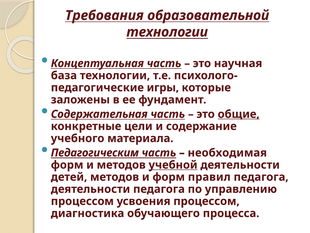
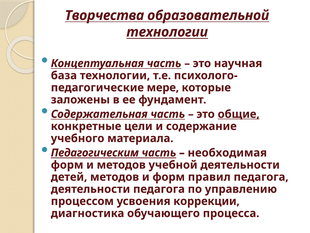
Требования: Требования -> Творчества
игры: игры -> мере
учебной underline: present -> none
усвоения процессом: процессом -> коррекции
